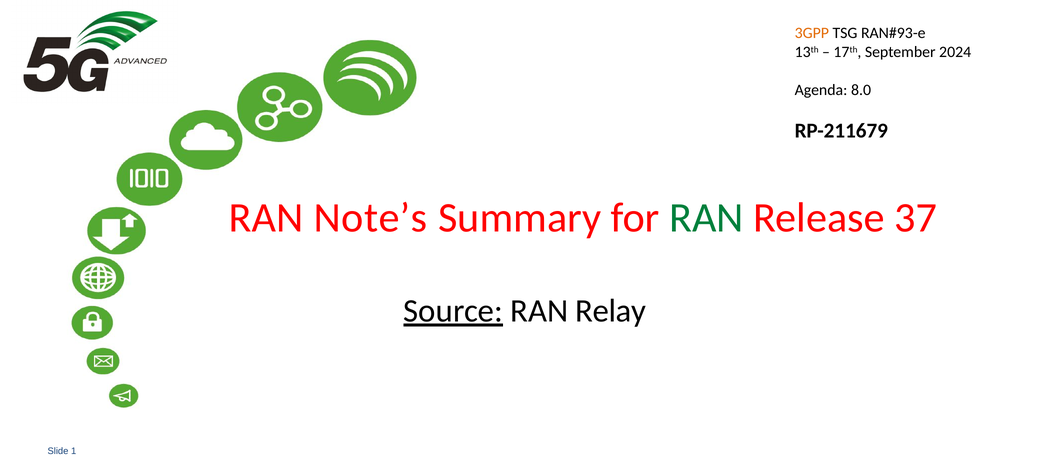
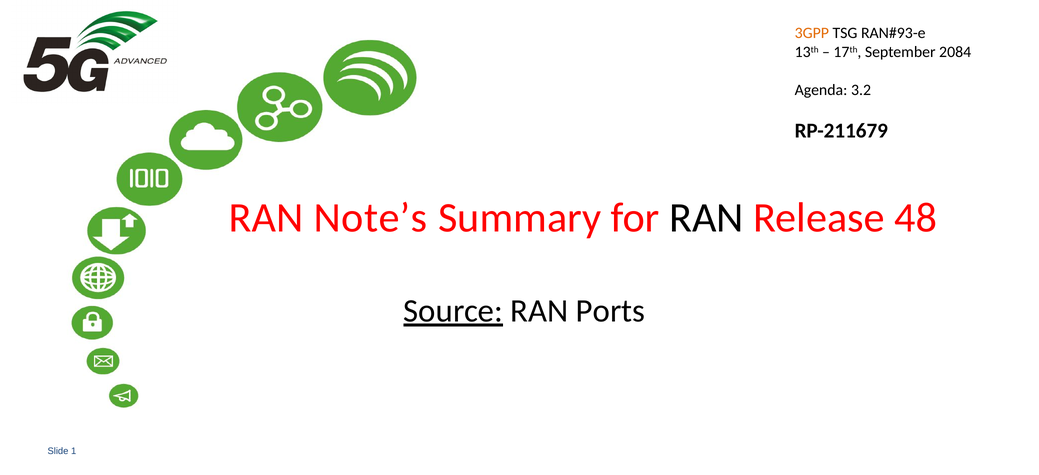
2024: 2024 -> 2084
8.0: 8.0 -> 3.2
RAN at (706, 218) colour: green -> black
37: 37 -> 48
Relay: Relay -> Ports
